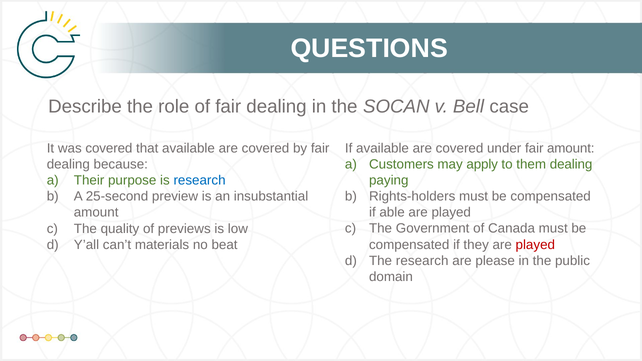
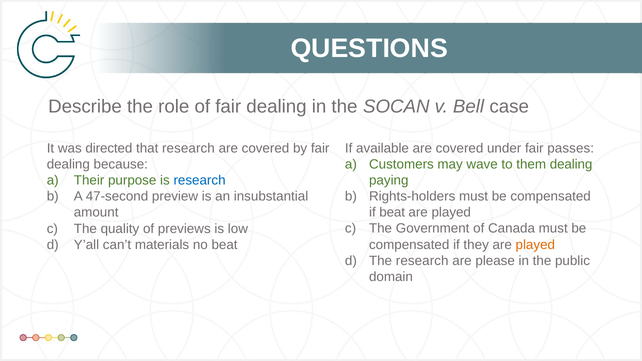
was covered: covered -> directed
that available: available -> research
fair amount: amount -> passes
apply: apply -> wave
25-second: 25-second -> 47-second
if able: able -> beat
played at (535, 245) colour: red -> orange
